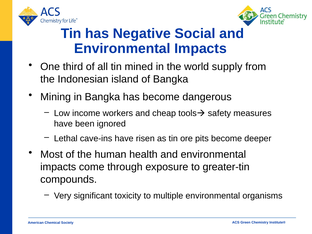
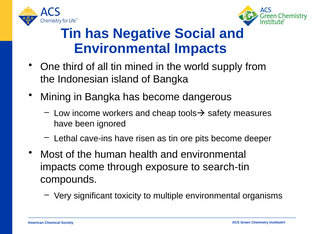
greater-tin: greater-tin -> search-tin
